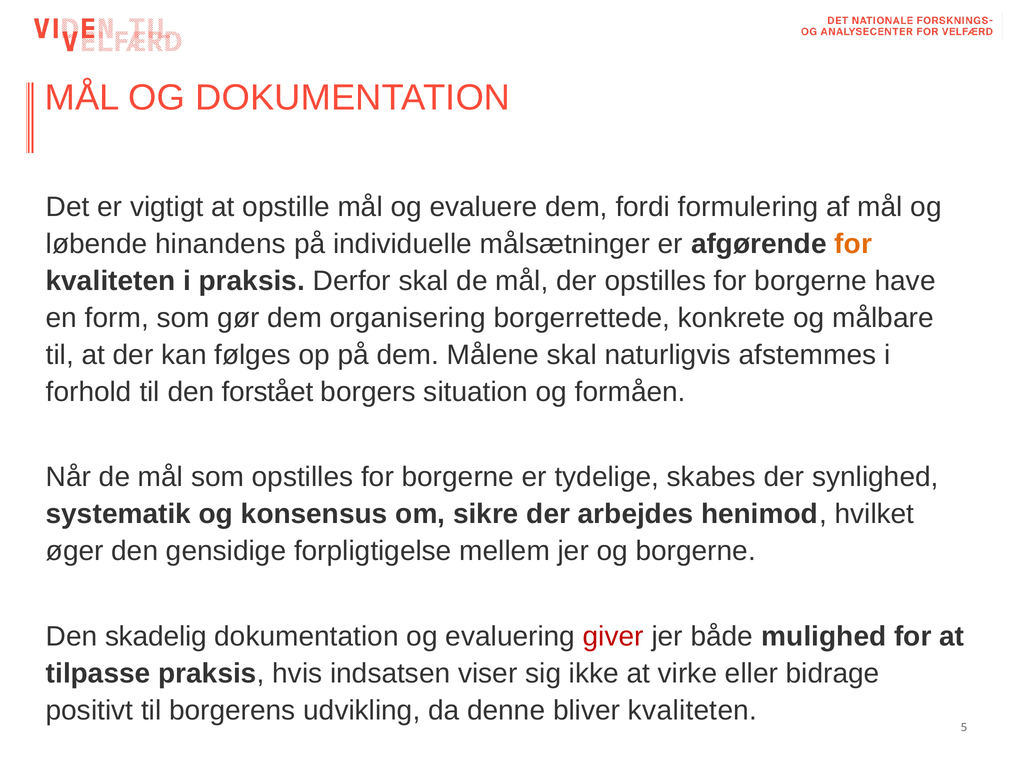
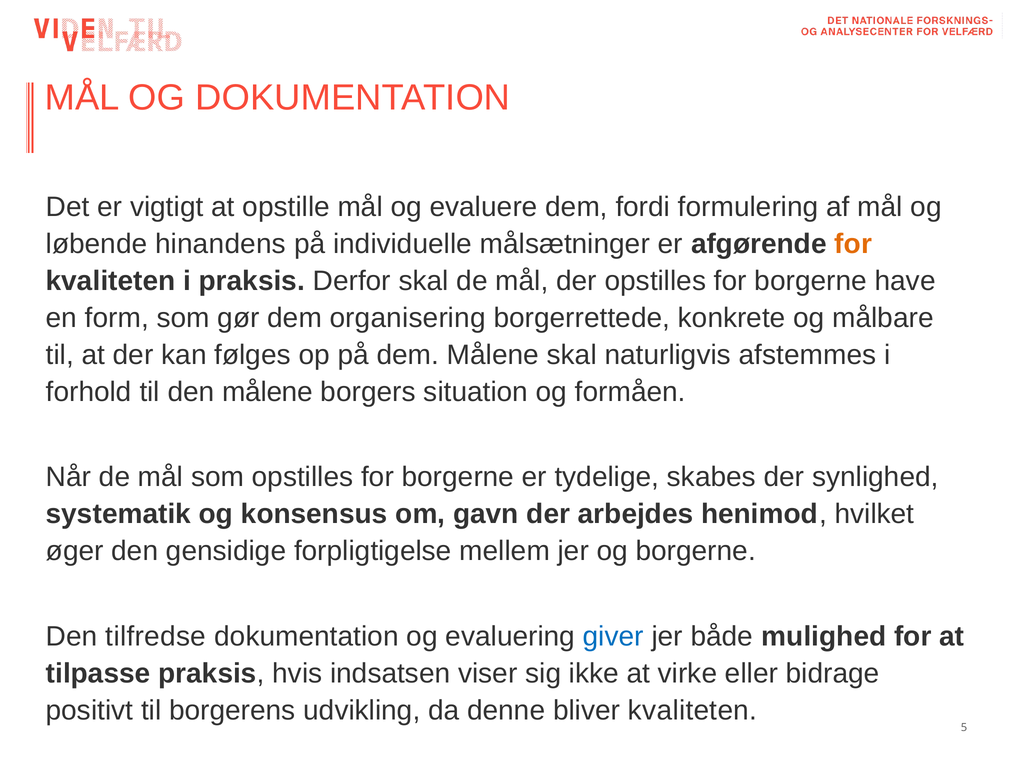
den forstået: forstået -> målene
sikre: sikre -> gavn
skadelig: skadelig -> tilfredse
giver colour: red -> blue
